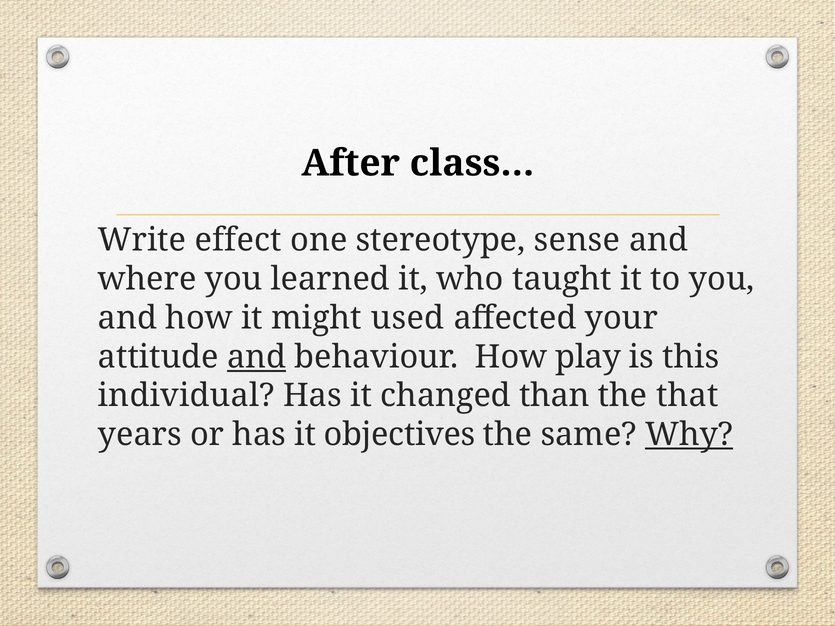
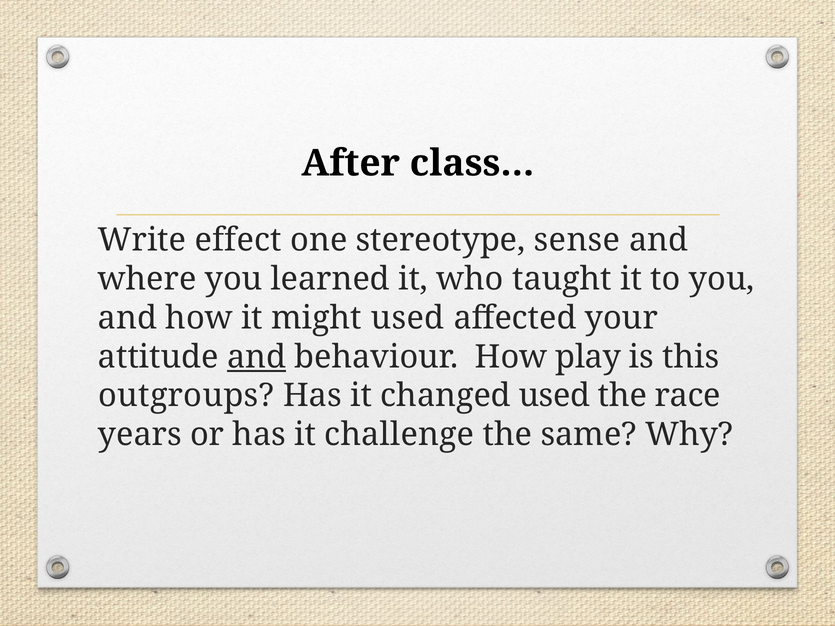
individual: individual -> outgroups
changed than: than -> used
that: that -> race
objectives: objectives -> challenge
Why underline: present -> none
